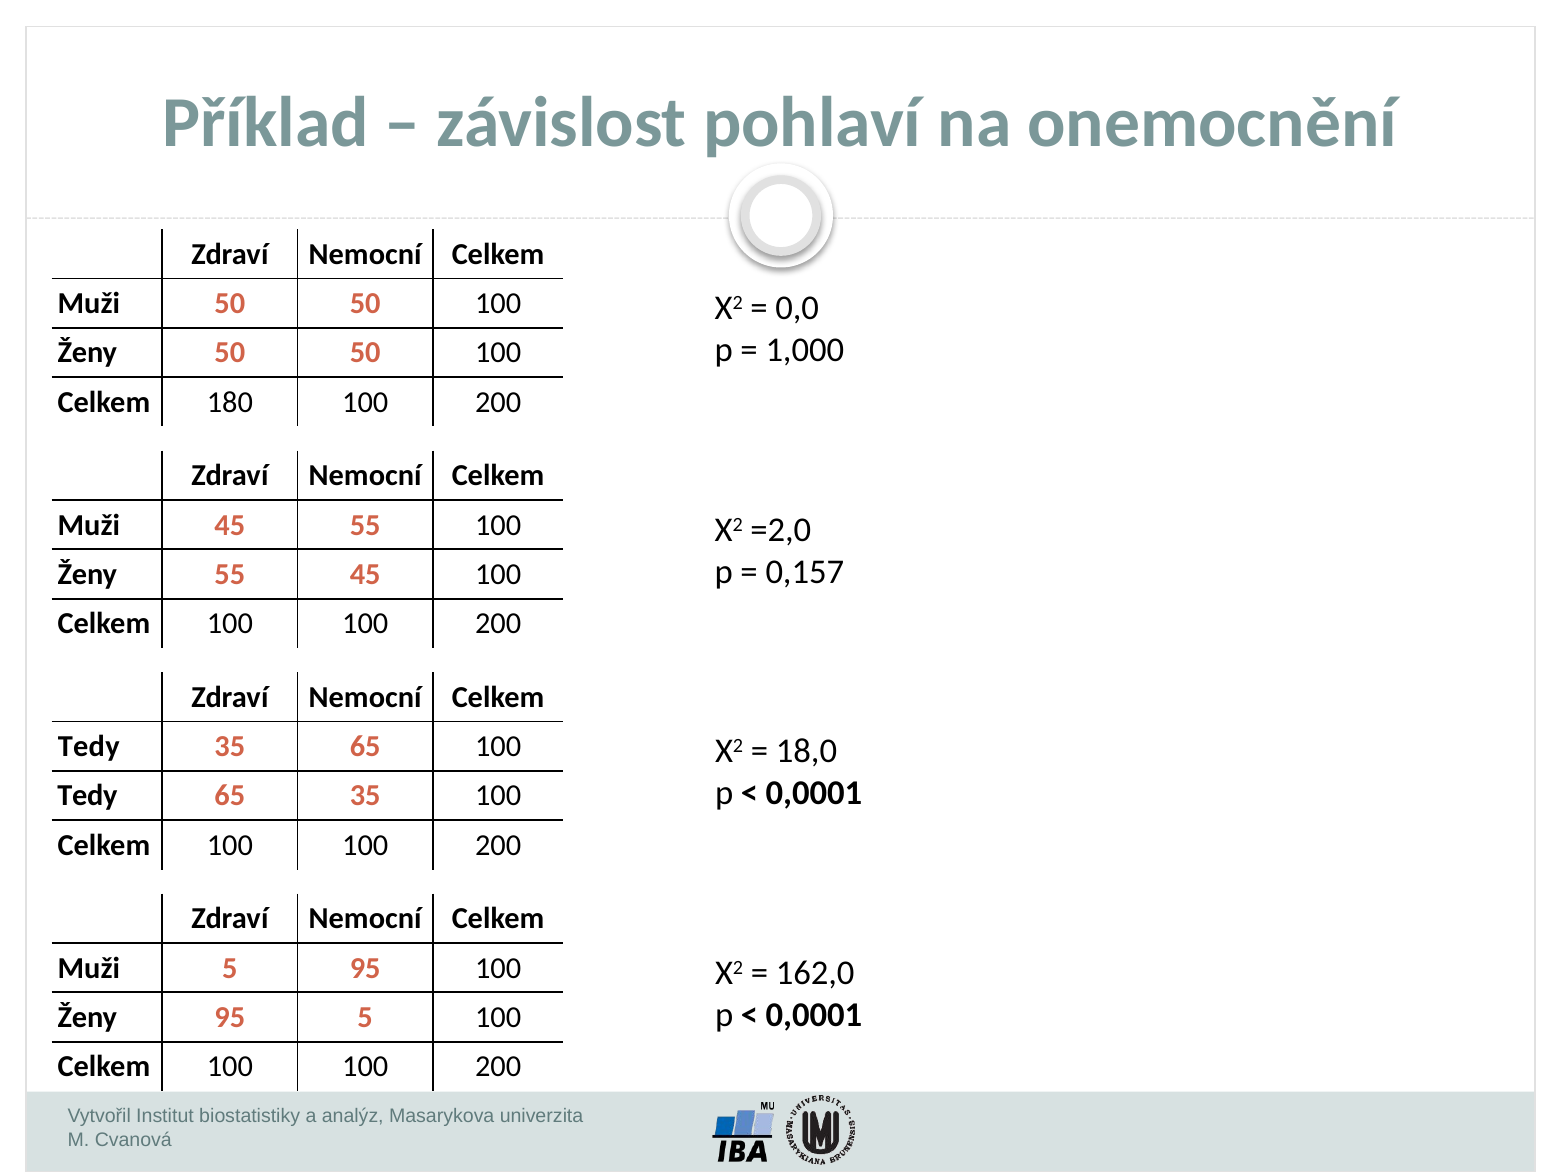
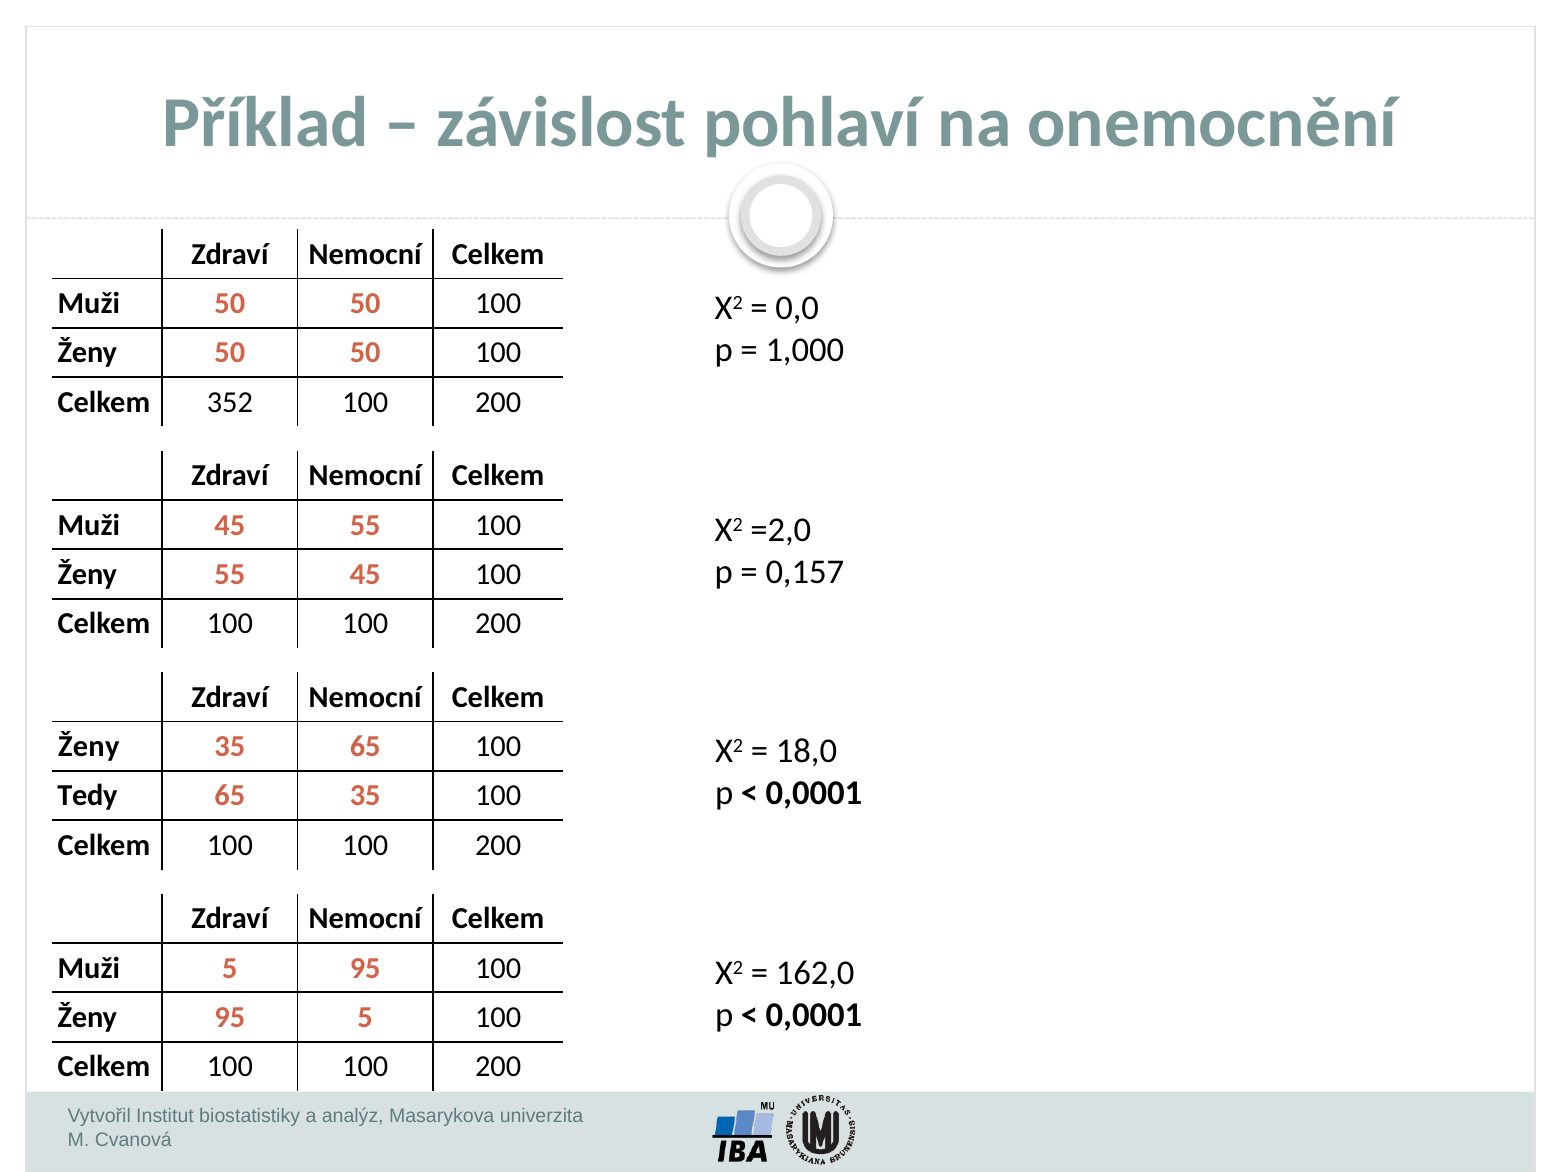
180: 180 -> 352
Tedy at (89, 746): Tedy -> Ženy
